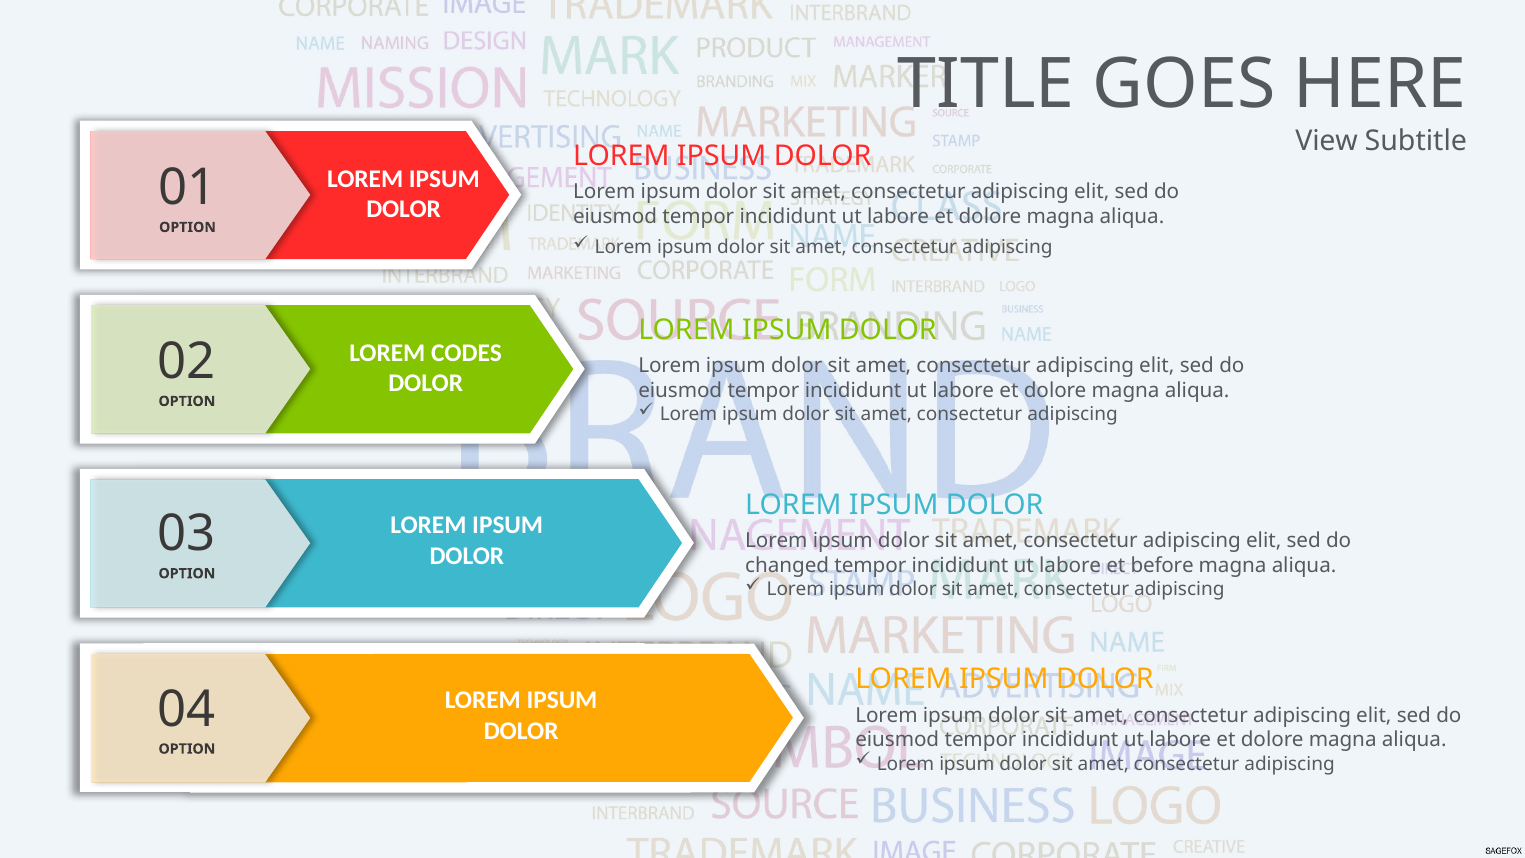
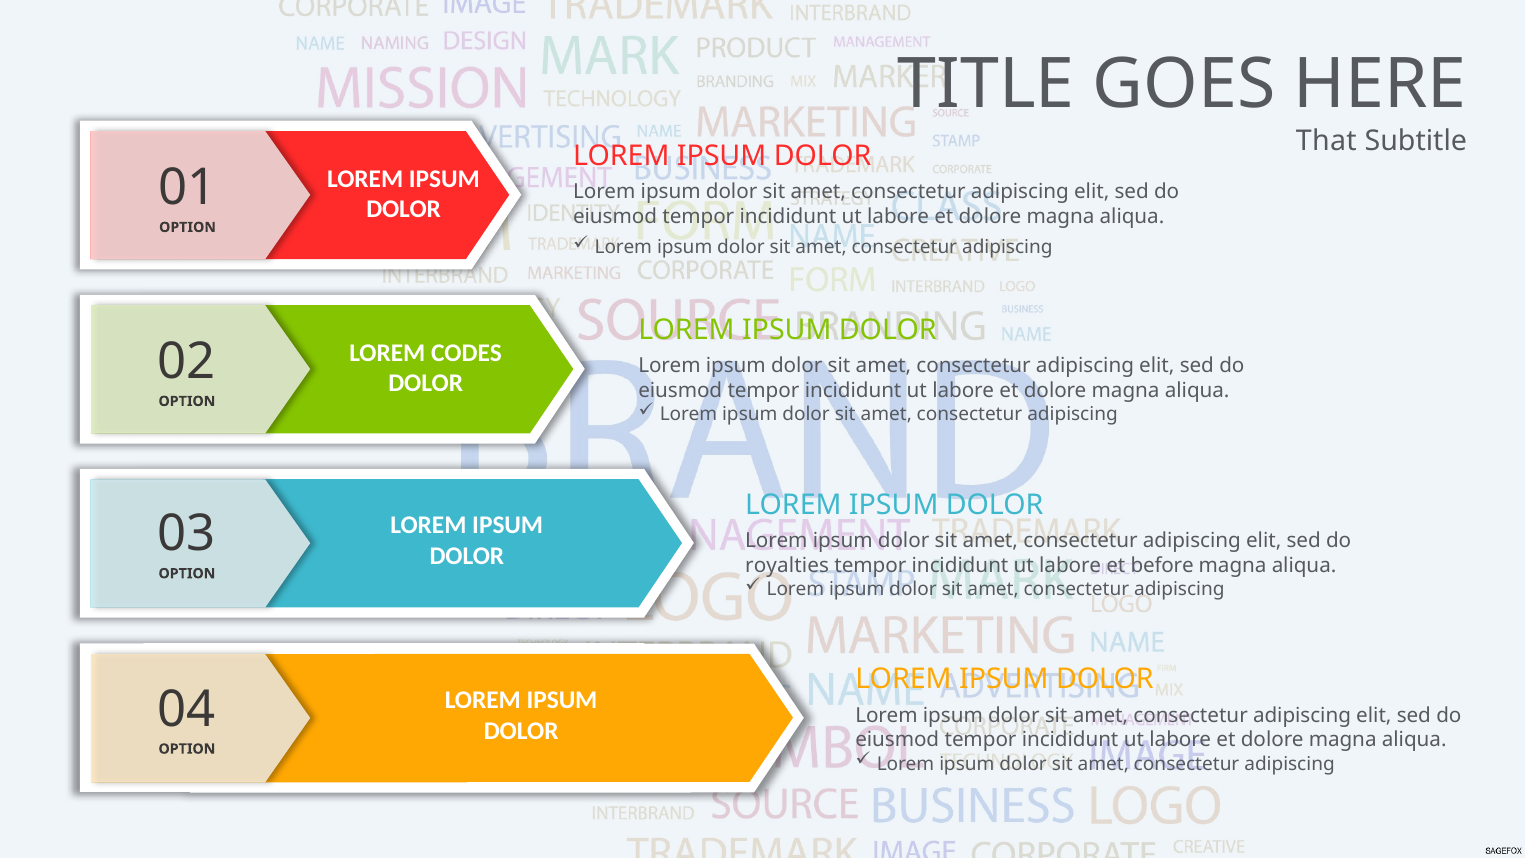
View: View -> That
changed: changed -> royalties
